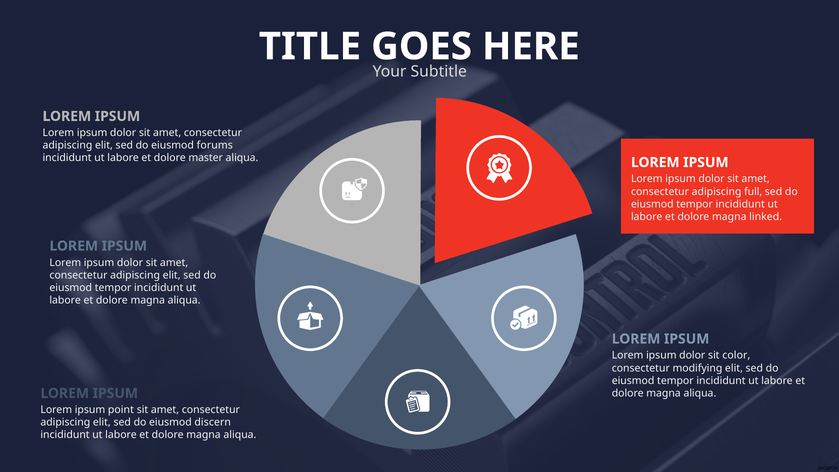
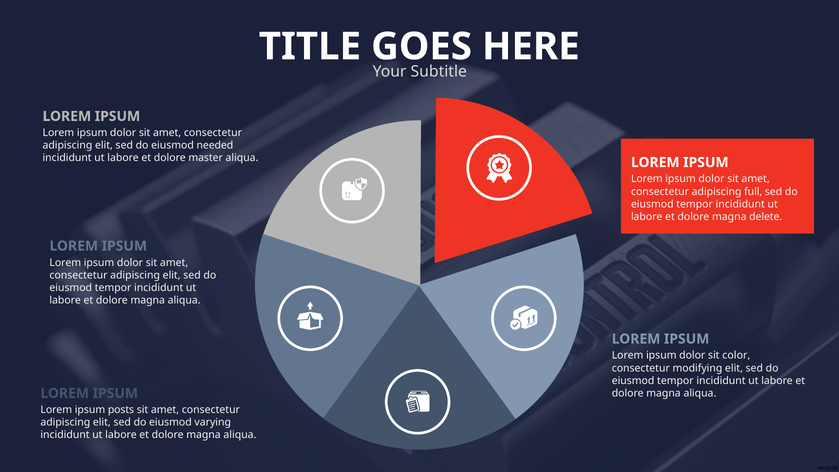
forums: forums -> needed
linked: linked -> delete
point: point -> posts
discern: discern -> varying
